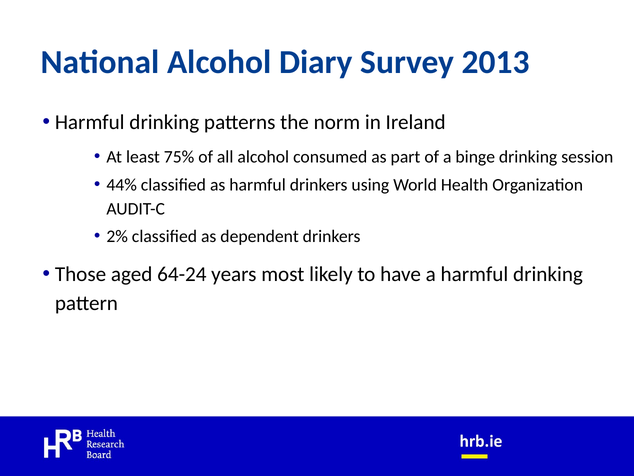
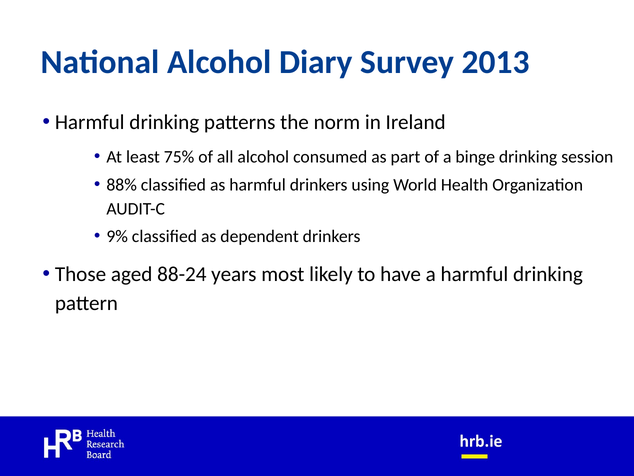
44%: 44% -> 88%
2%: 2% -> 9%
64-24: 64-24 -> 88-24
